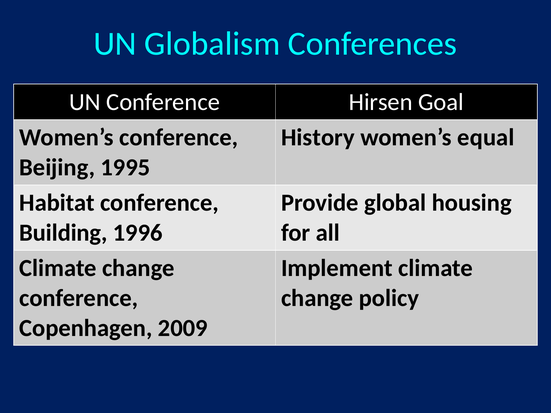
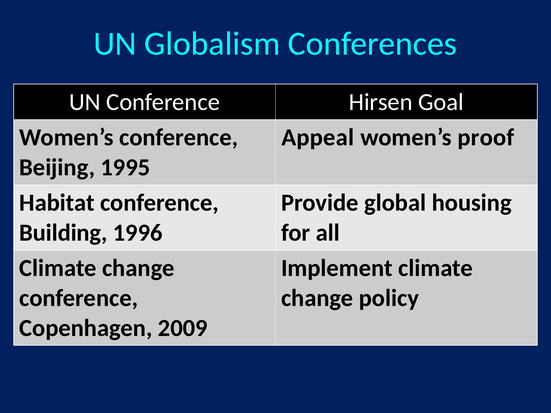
History: History -> Appeal
equal: equal -> proof
